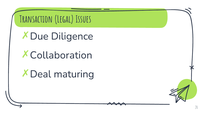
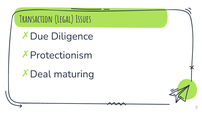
Collaboration: Collaboration -> Protectionism
